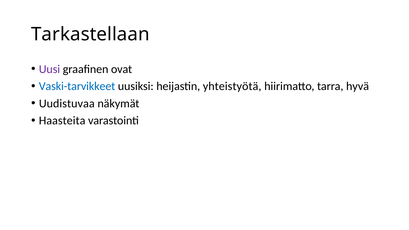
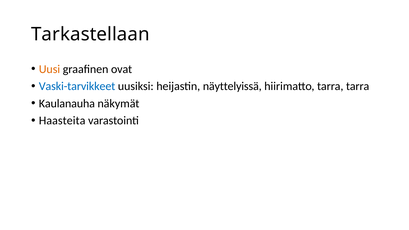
Uusi colour: purple -> orange
yhteistyötä: yhteistyötä -> näyttelyissä
tarra hyvä: hyvä -> tarra
Uudistuvaa: Uudistuvaa -> Kaulanauha
